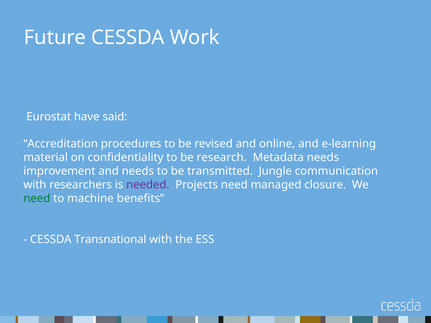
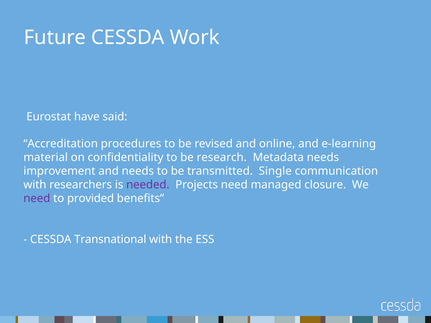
Jungle: Jungle -> Single
need at (37, 199) colour: green -> purple
machine: machine -> provided
